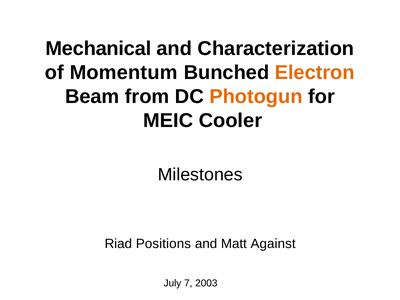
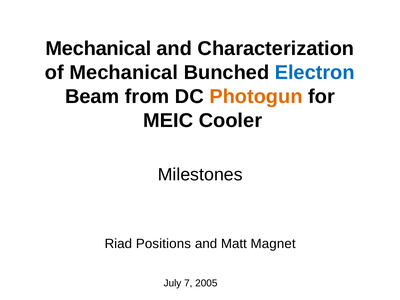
of Momentum: Momentum -> Mechanical
Electron colour: orange -> blue
Against: Against -> Magnet
2003: 2003 -> 2005
